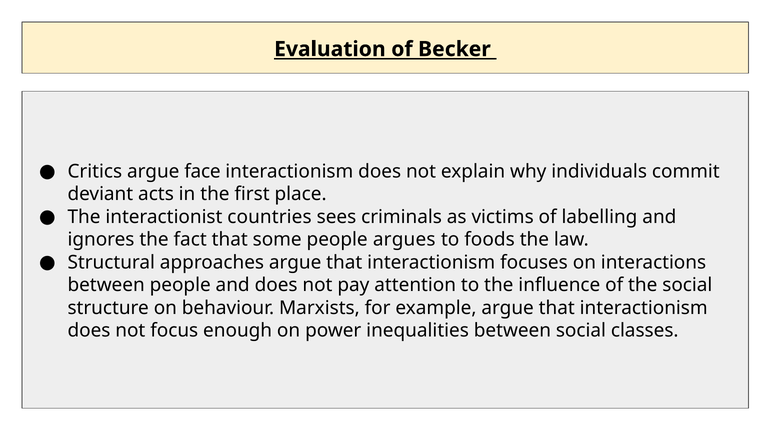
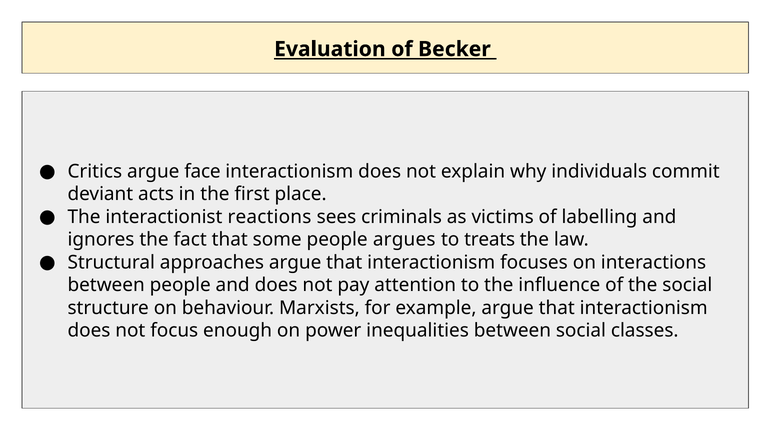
countries: countries -> reactions
foods: foods -> treats
